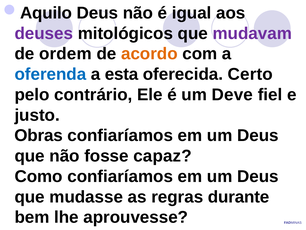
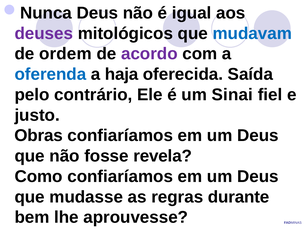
Aquilo: Aquilo -> Nunca
mudavam colour: purple -> blue
acordo colour: orange -> purple
esta: esta -> haja
Certo: Certo -> Saída
Deve: Deve -> Sinai
capaz: capaz -> revela
